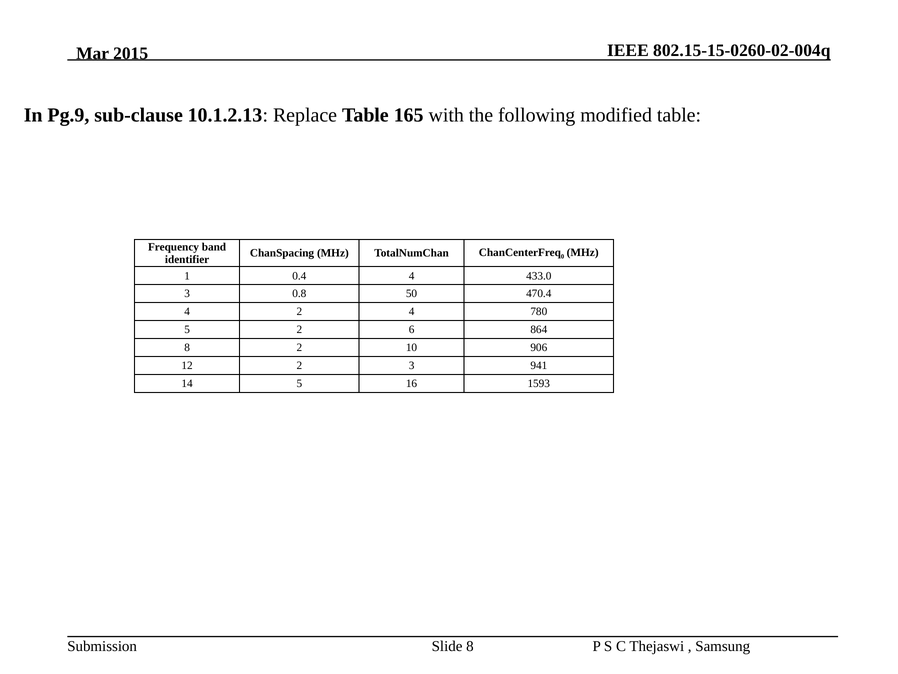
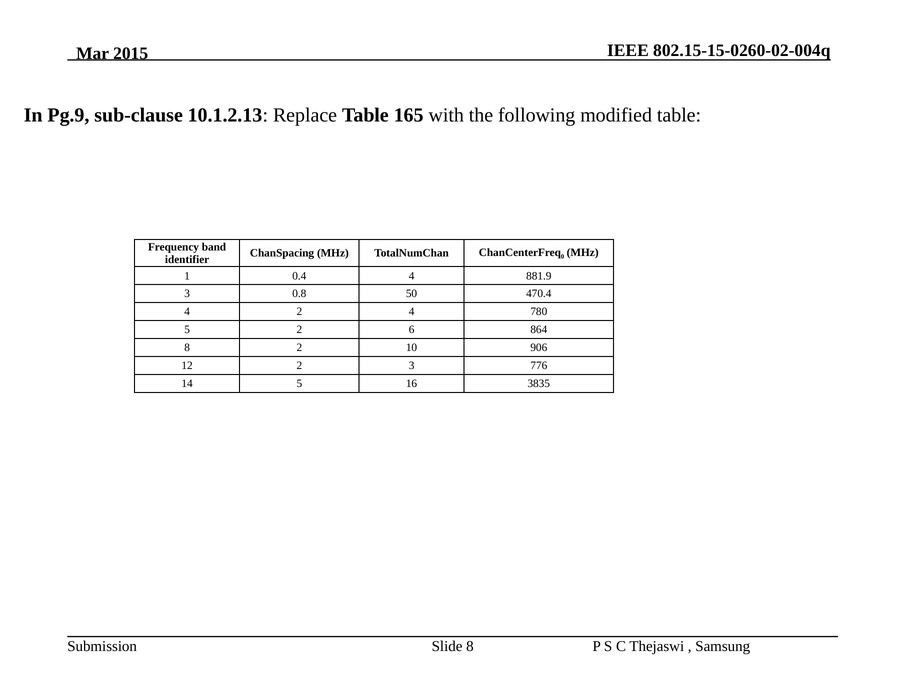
433.0: 433.0 -> 881.9
941: 941 -> 776
1593: 1593 -> 3835
